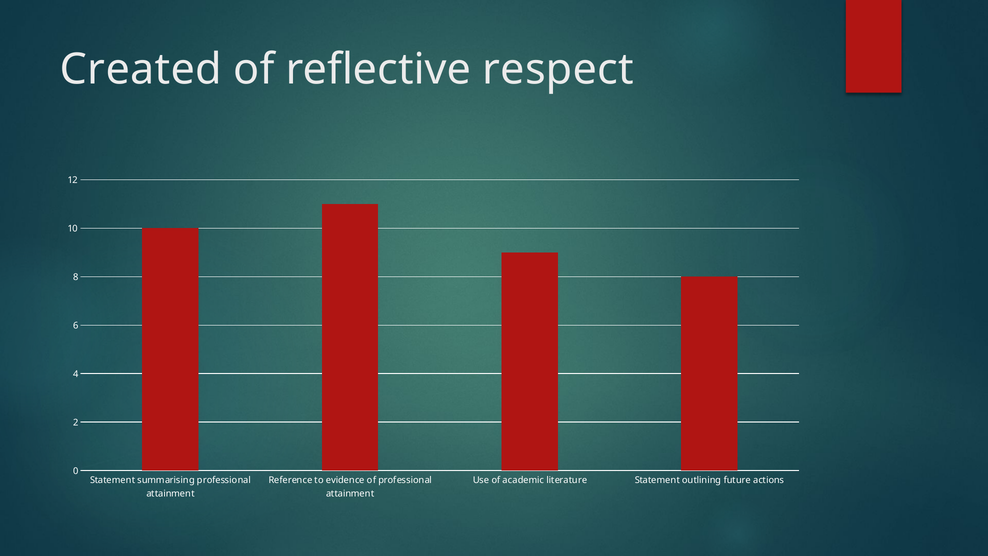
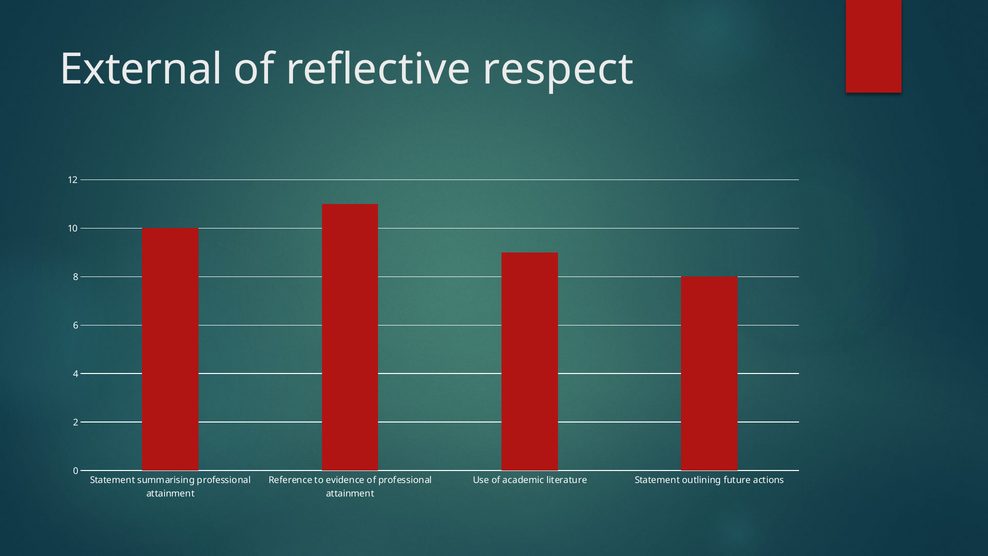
Created: Created -> External
